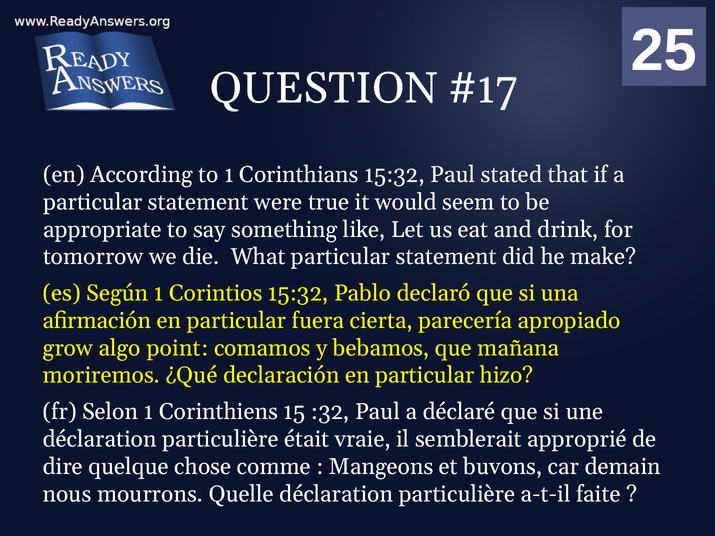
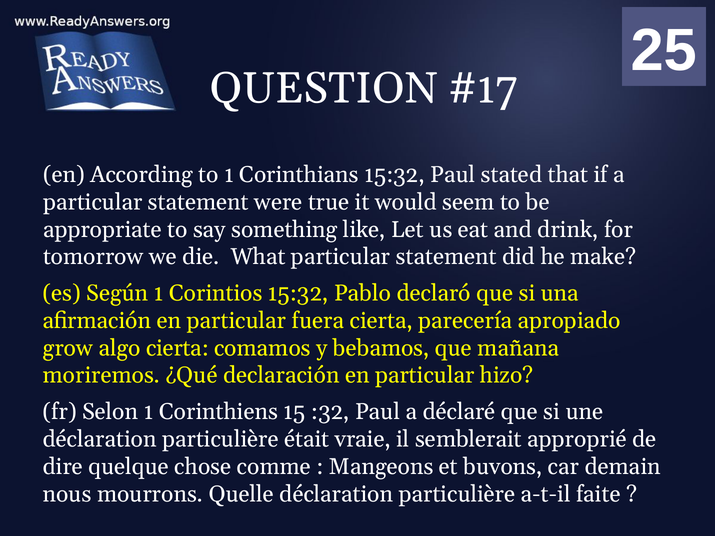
algo point: point -> cierta
